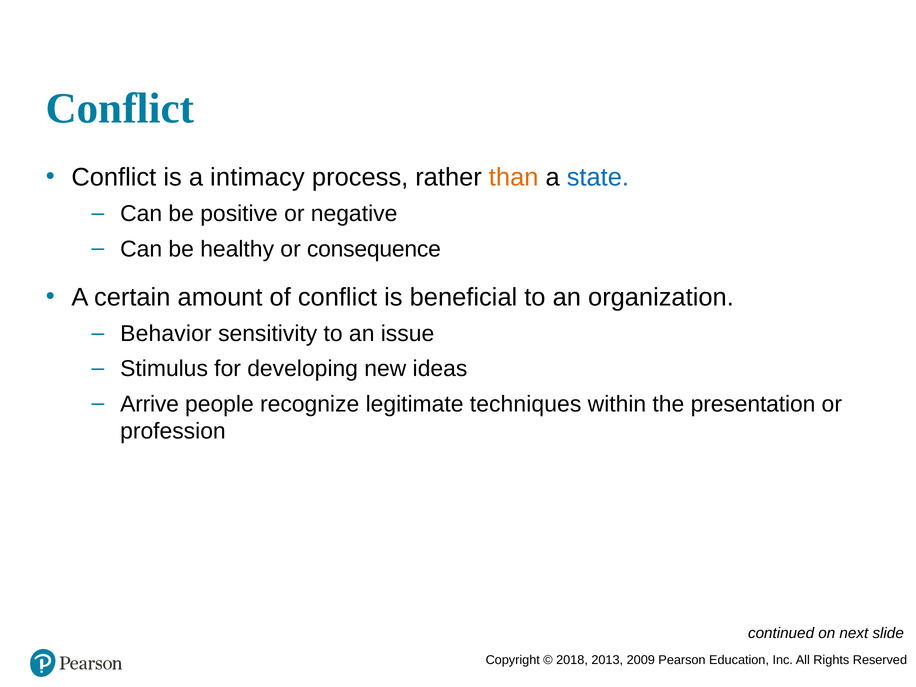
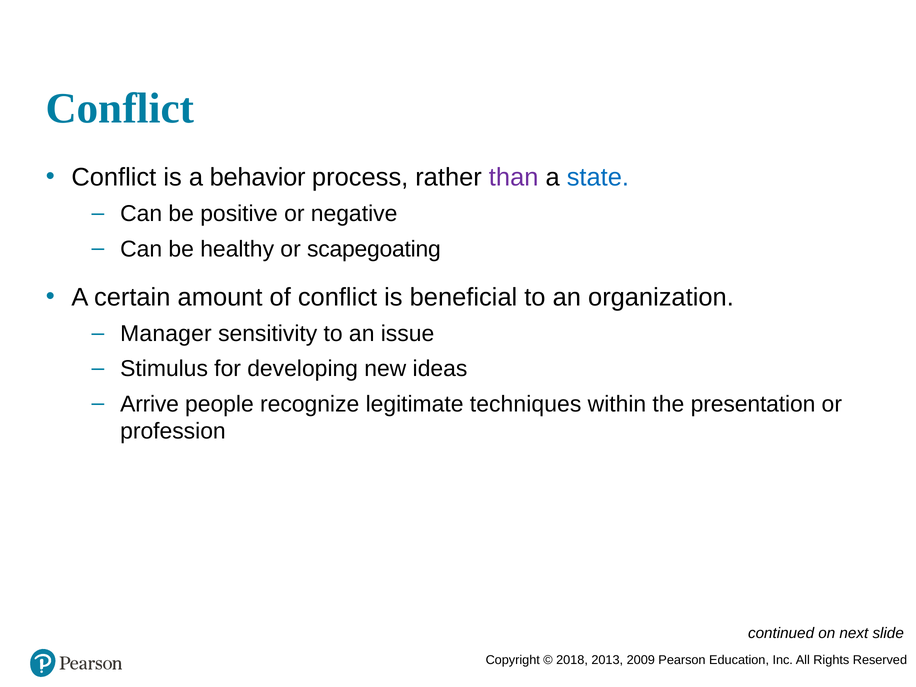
intimacy: intimacy -> behavior
than colour: orange -> purple
consequence: consequence -> scapegoating
Behavior: Behavior -> Manager
